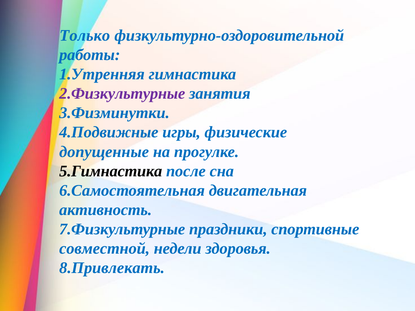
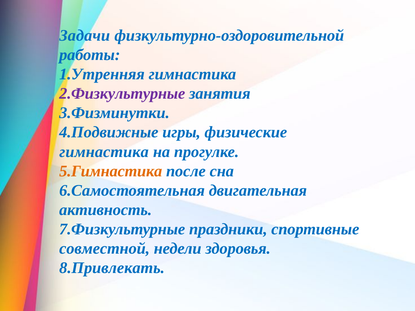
Только: Только -> Задачи
допущенные at (104, 152): допущенные -> гимнастика
5.Гимнастика colour: black -> orange
